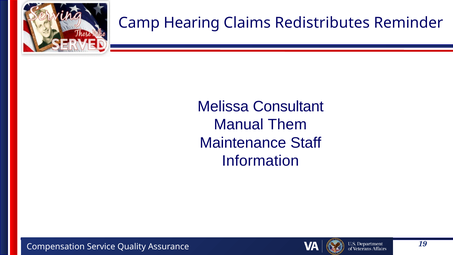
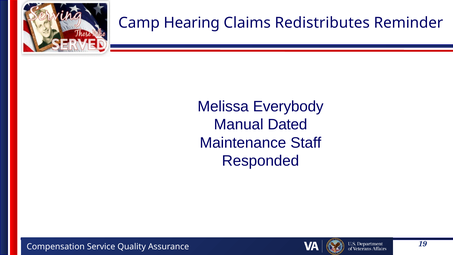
Consultant: Consultant -> Everybody
Them: Them -> Dated
Information: Information -> Responded
